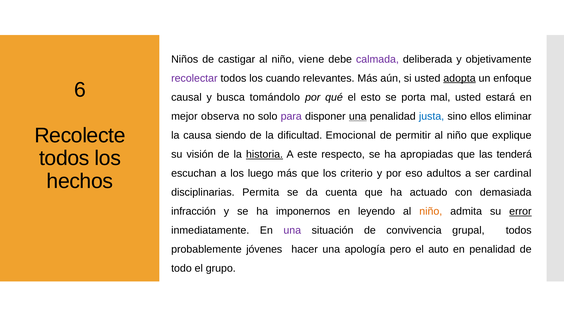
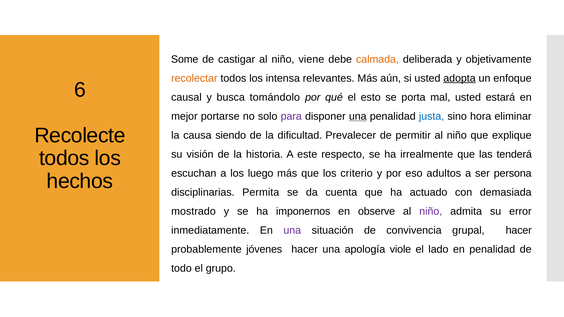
Niños: Niños -> Some
calmada colour: purple -> orange
recolectar colour: purple -> orange
cuando: cuando -> intensa
observa: observa -> portarse
ellos: ellos -> hora
Emocional: Emocional -> Prevalecer
historia underline: present -> none
apropiadas: apropiadas -> irrealmente
cardinal: cardinal -> persona
infracción: infracción -> mostrado
leyendo: leyendo -> observe
niño at (431, 212) colour: orange -> purple
error underline: present -> none
grupal todos: todos -> hacer
pero: pero -> viole
auto: auto -> lado
